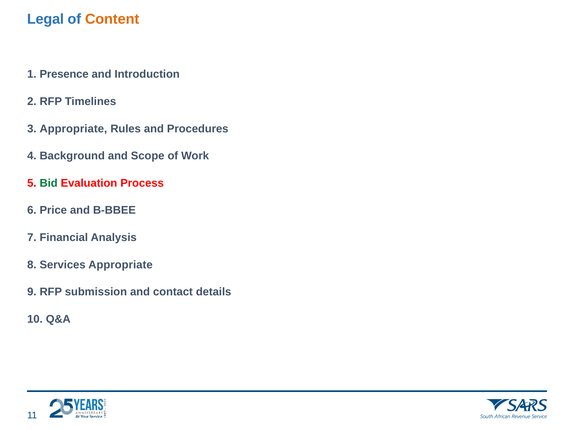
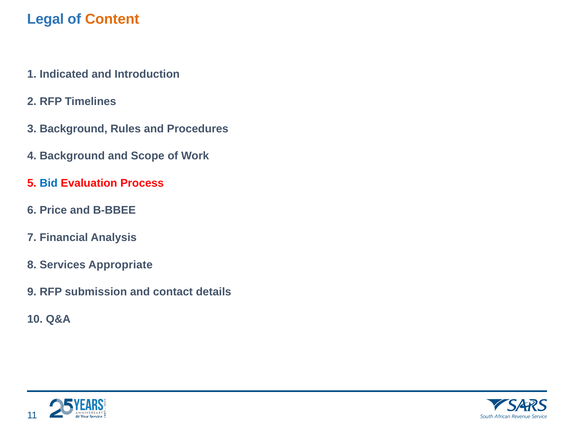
Presence: Presence -> Indicated
3 Appropriate: Appropriate -> Background
Bid colour: green -> blue
